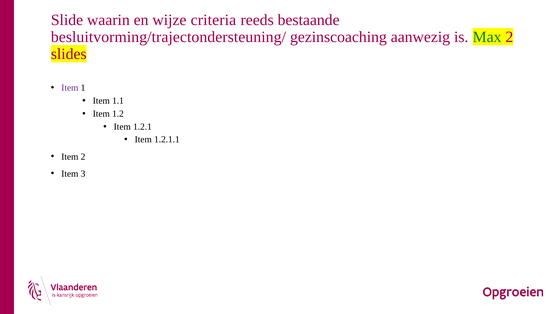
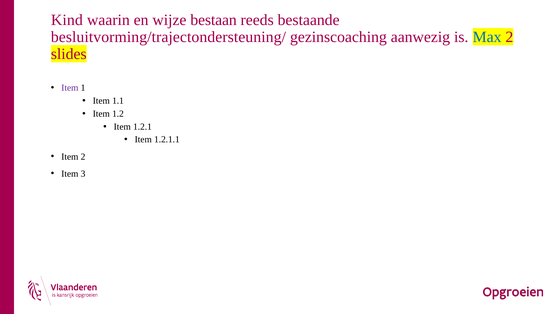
Slide: Slide -> Kind
criteria: criteria -> bestaan
Max colour: green -> blue
